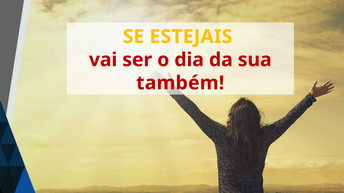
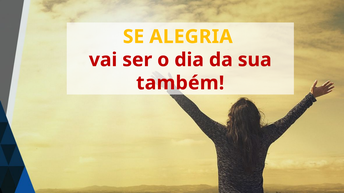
ESTEJAIS: ESTEJAIS -> ALEGRIA
